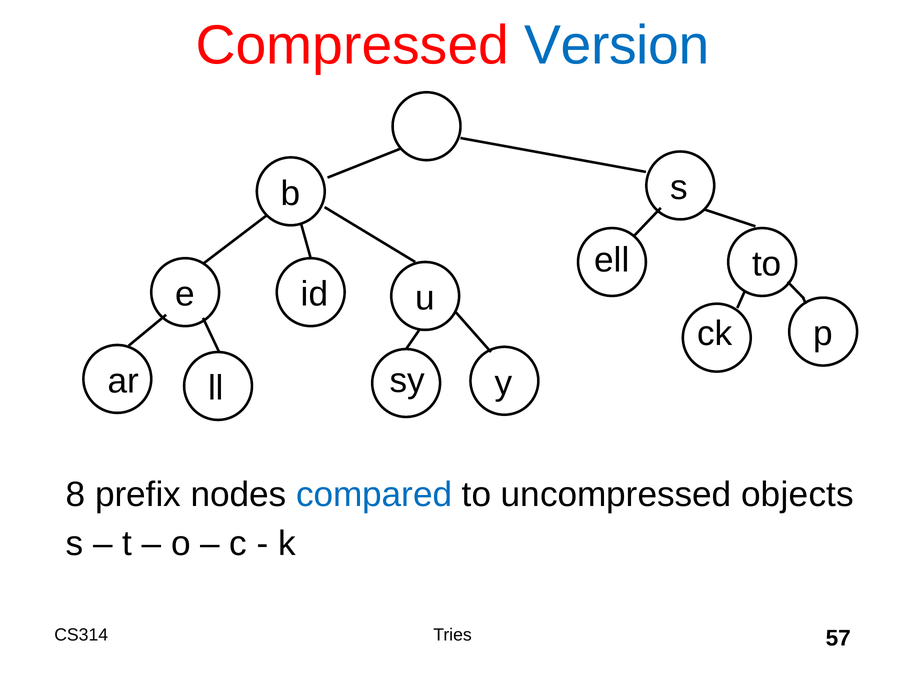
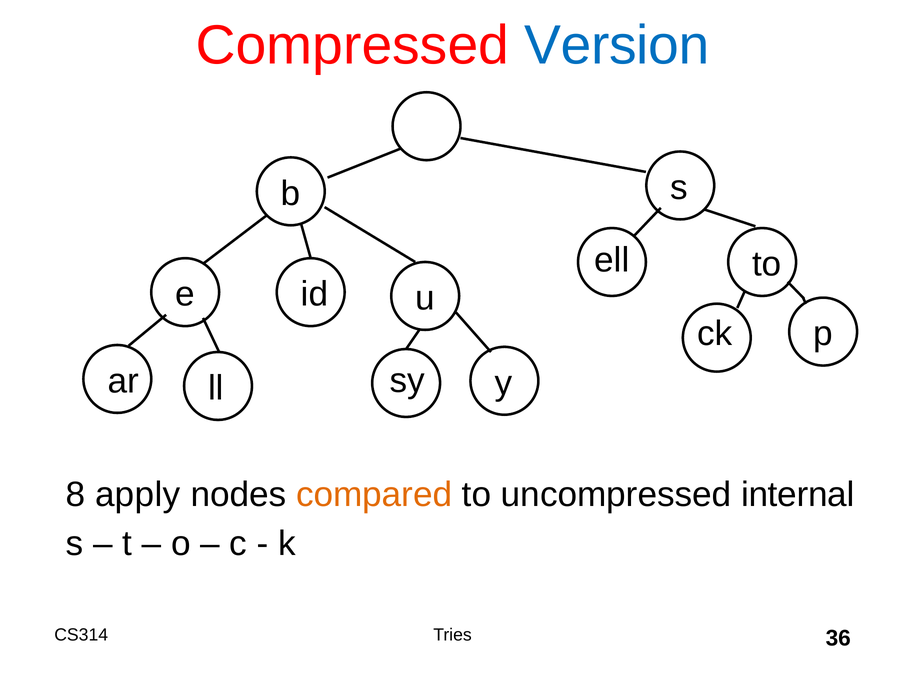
prefix: prefix -> apply
compared colour: blue -> orange
objects: objects -> internal
57: 57 -> 36
